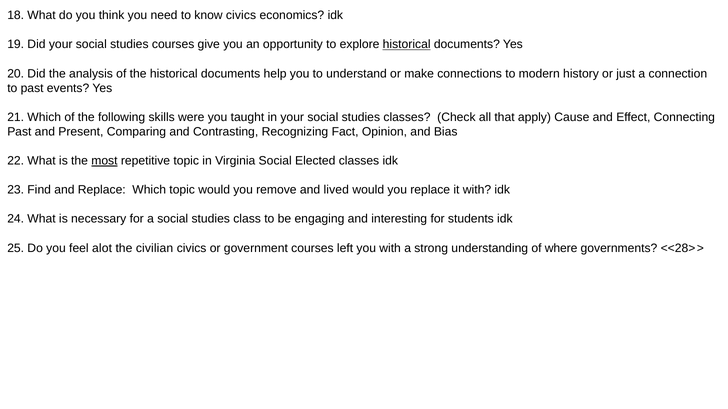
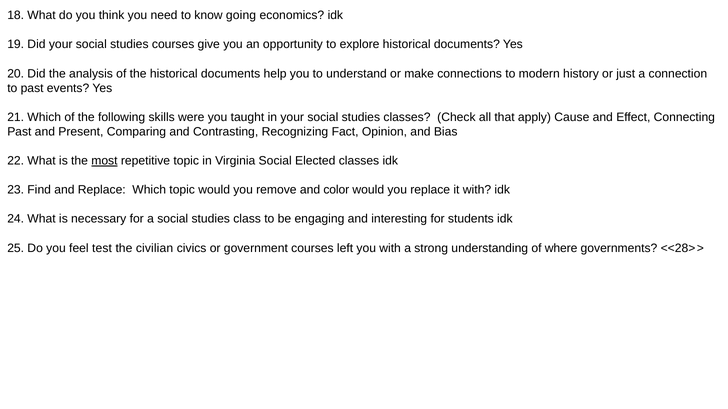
know civics: civics -> going
historical at (407, 45) underline: present -> none
lived: lived -> color
alot: alot -> test
